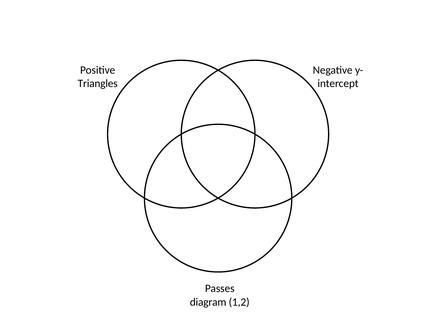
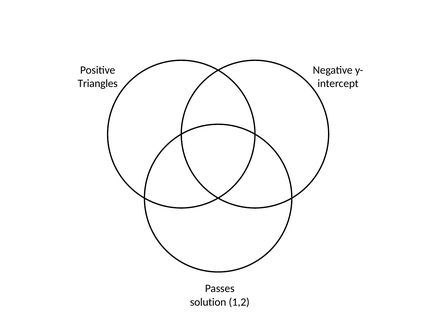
diagram: diagram -> solution
